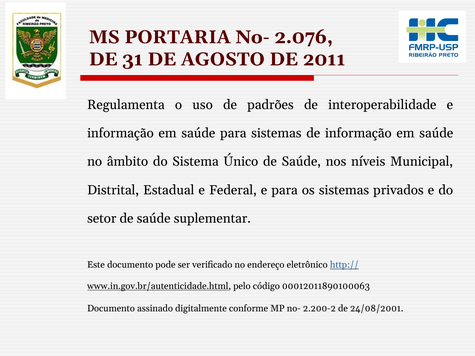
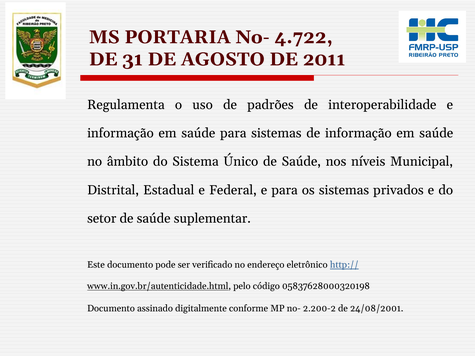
2.076: 2.076 -> 4.722
00012011890100063: 00012011890100063 -> 05837628000320198
